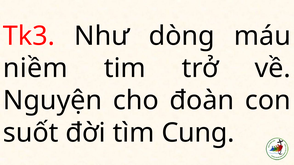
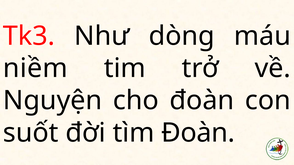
tìm Cung: Cung -> Đoàn
